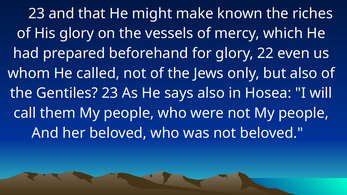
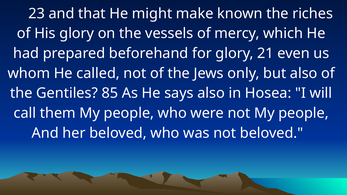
22: 22 -> 21
Gentiles 23: 23 -> 85
